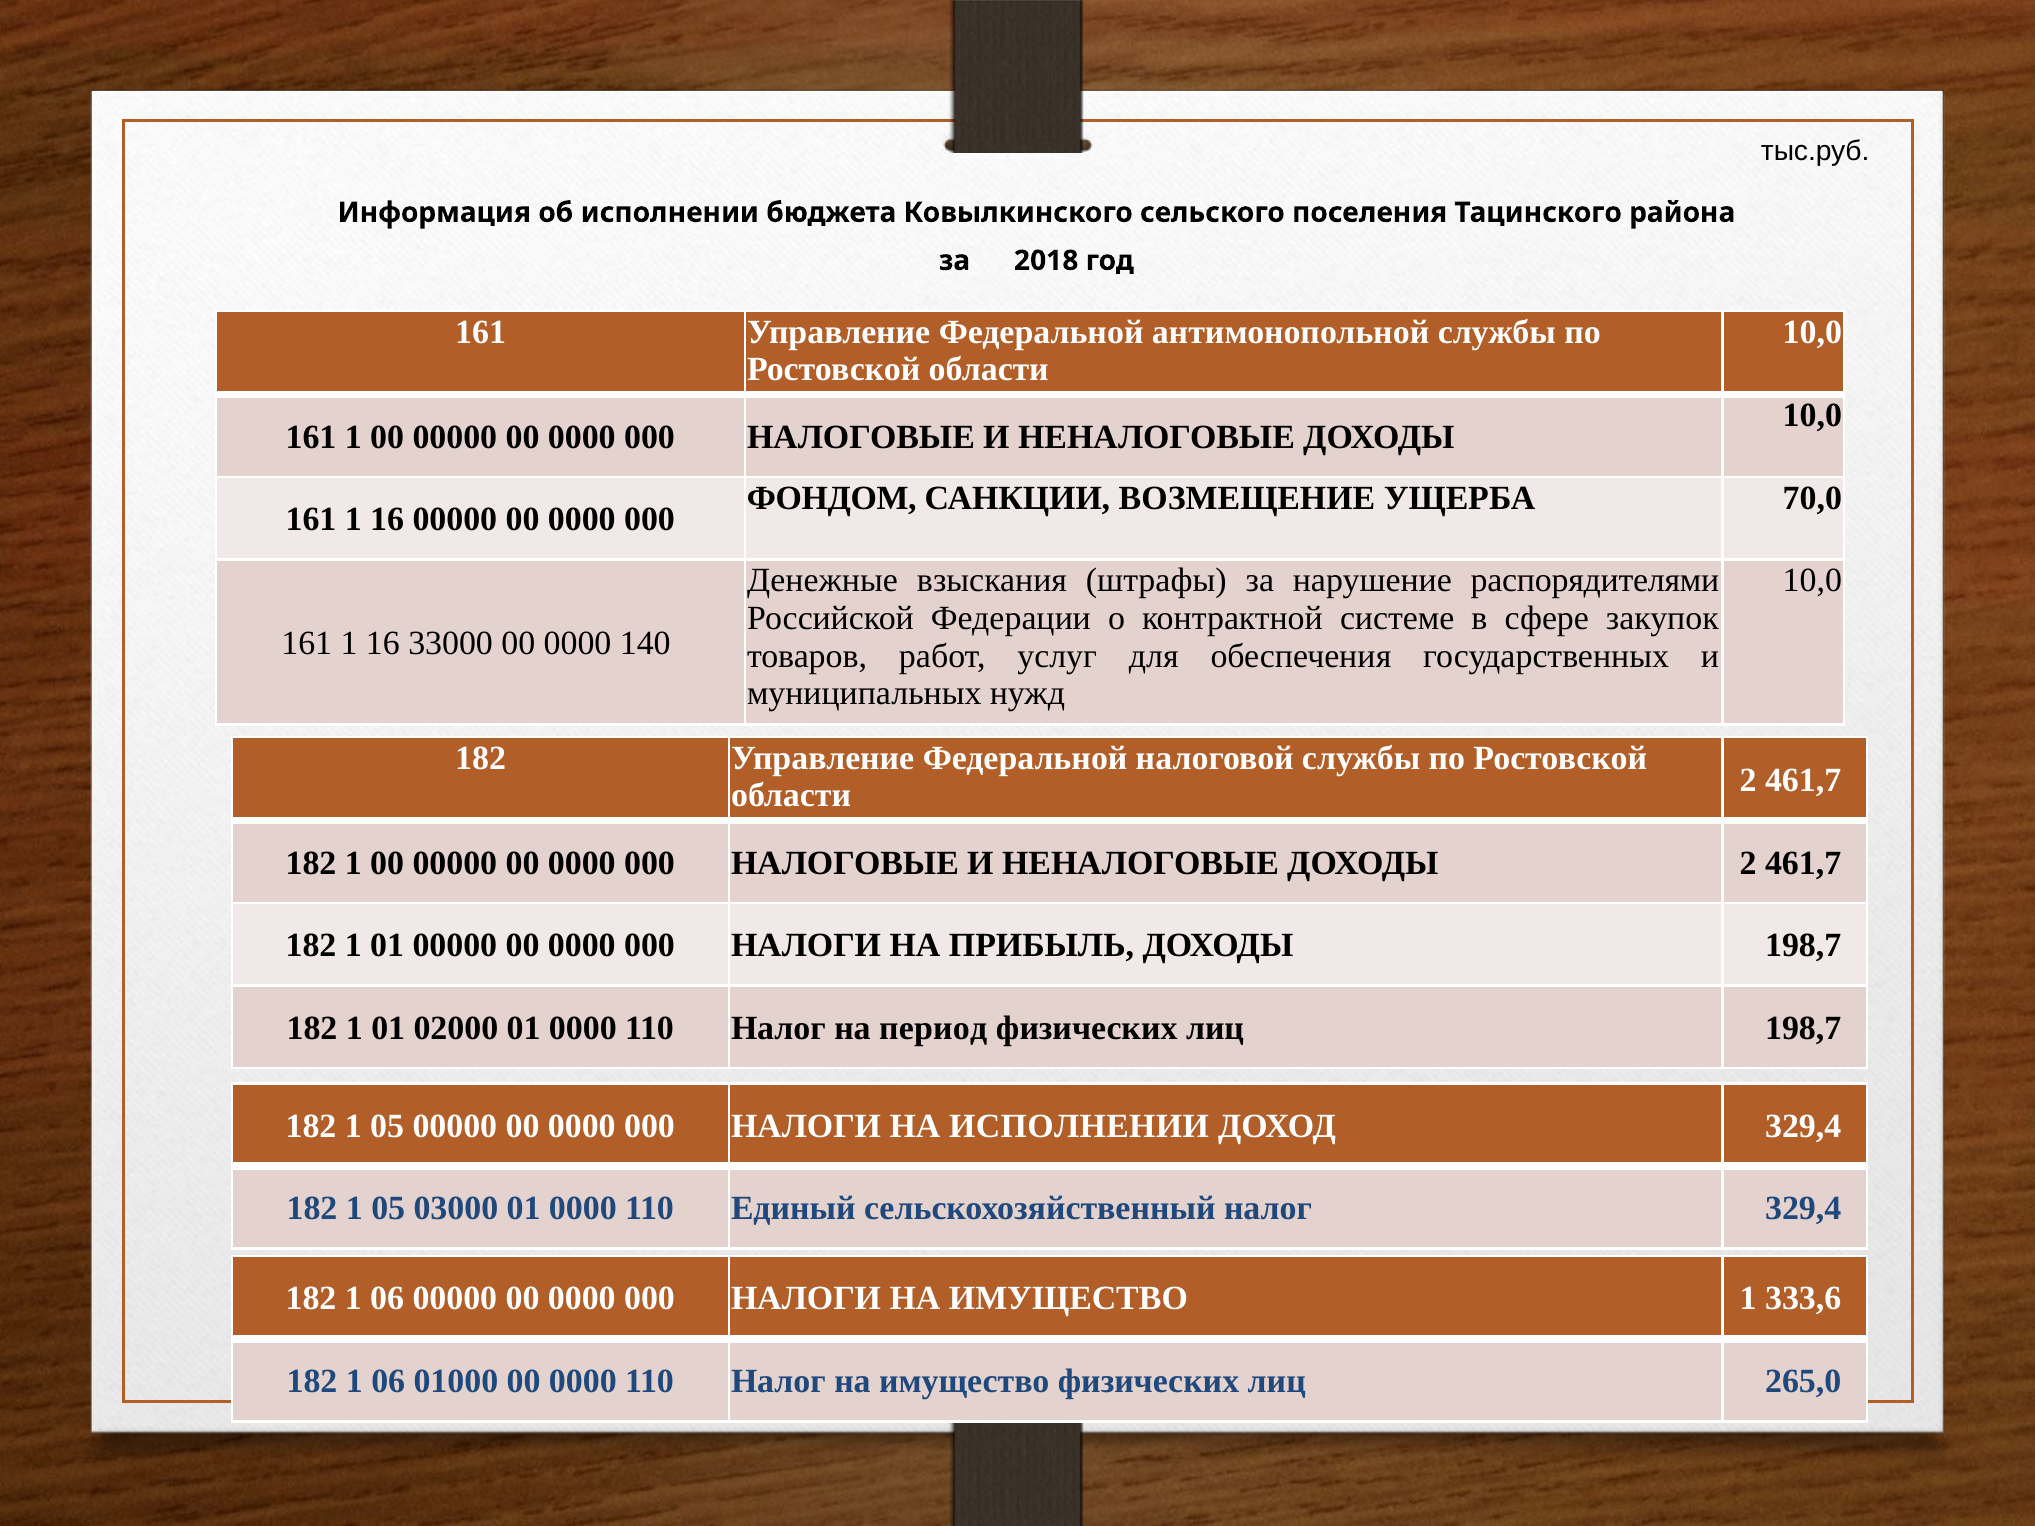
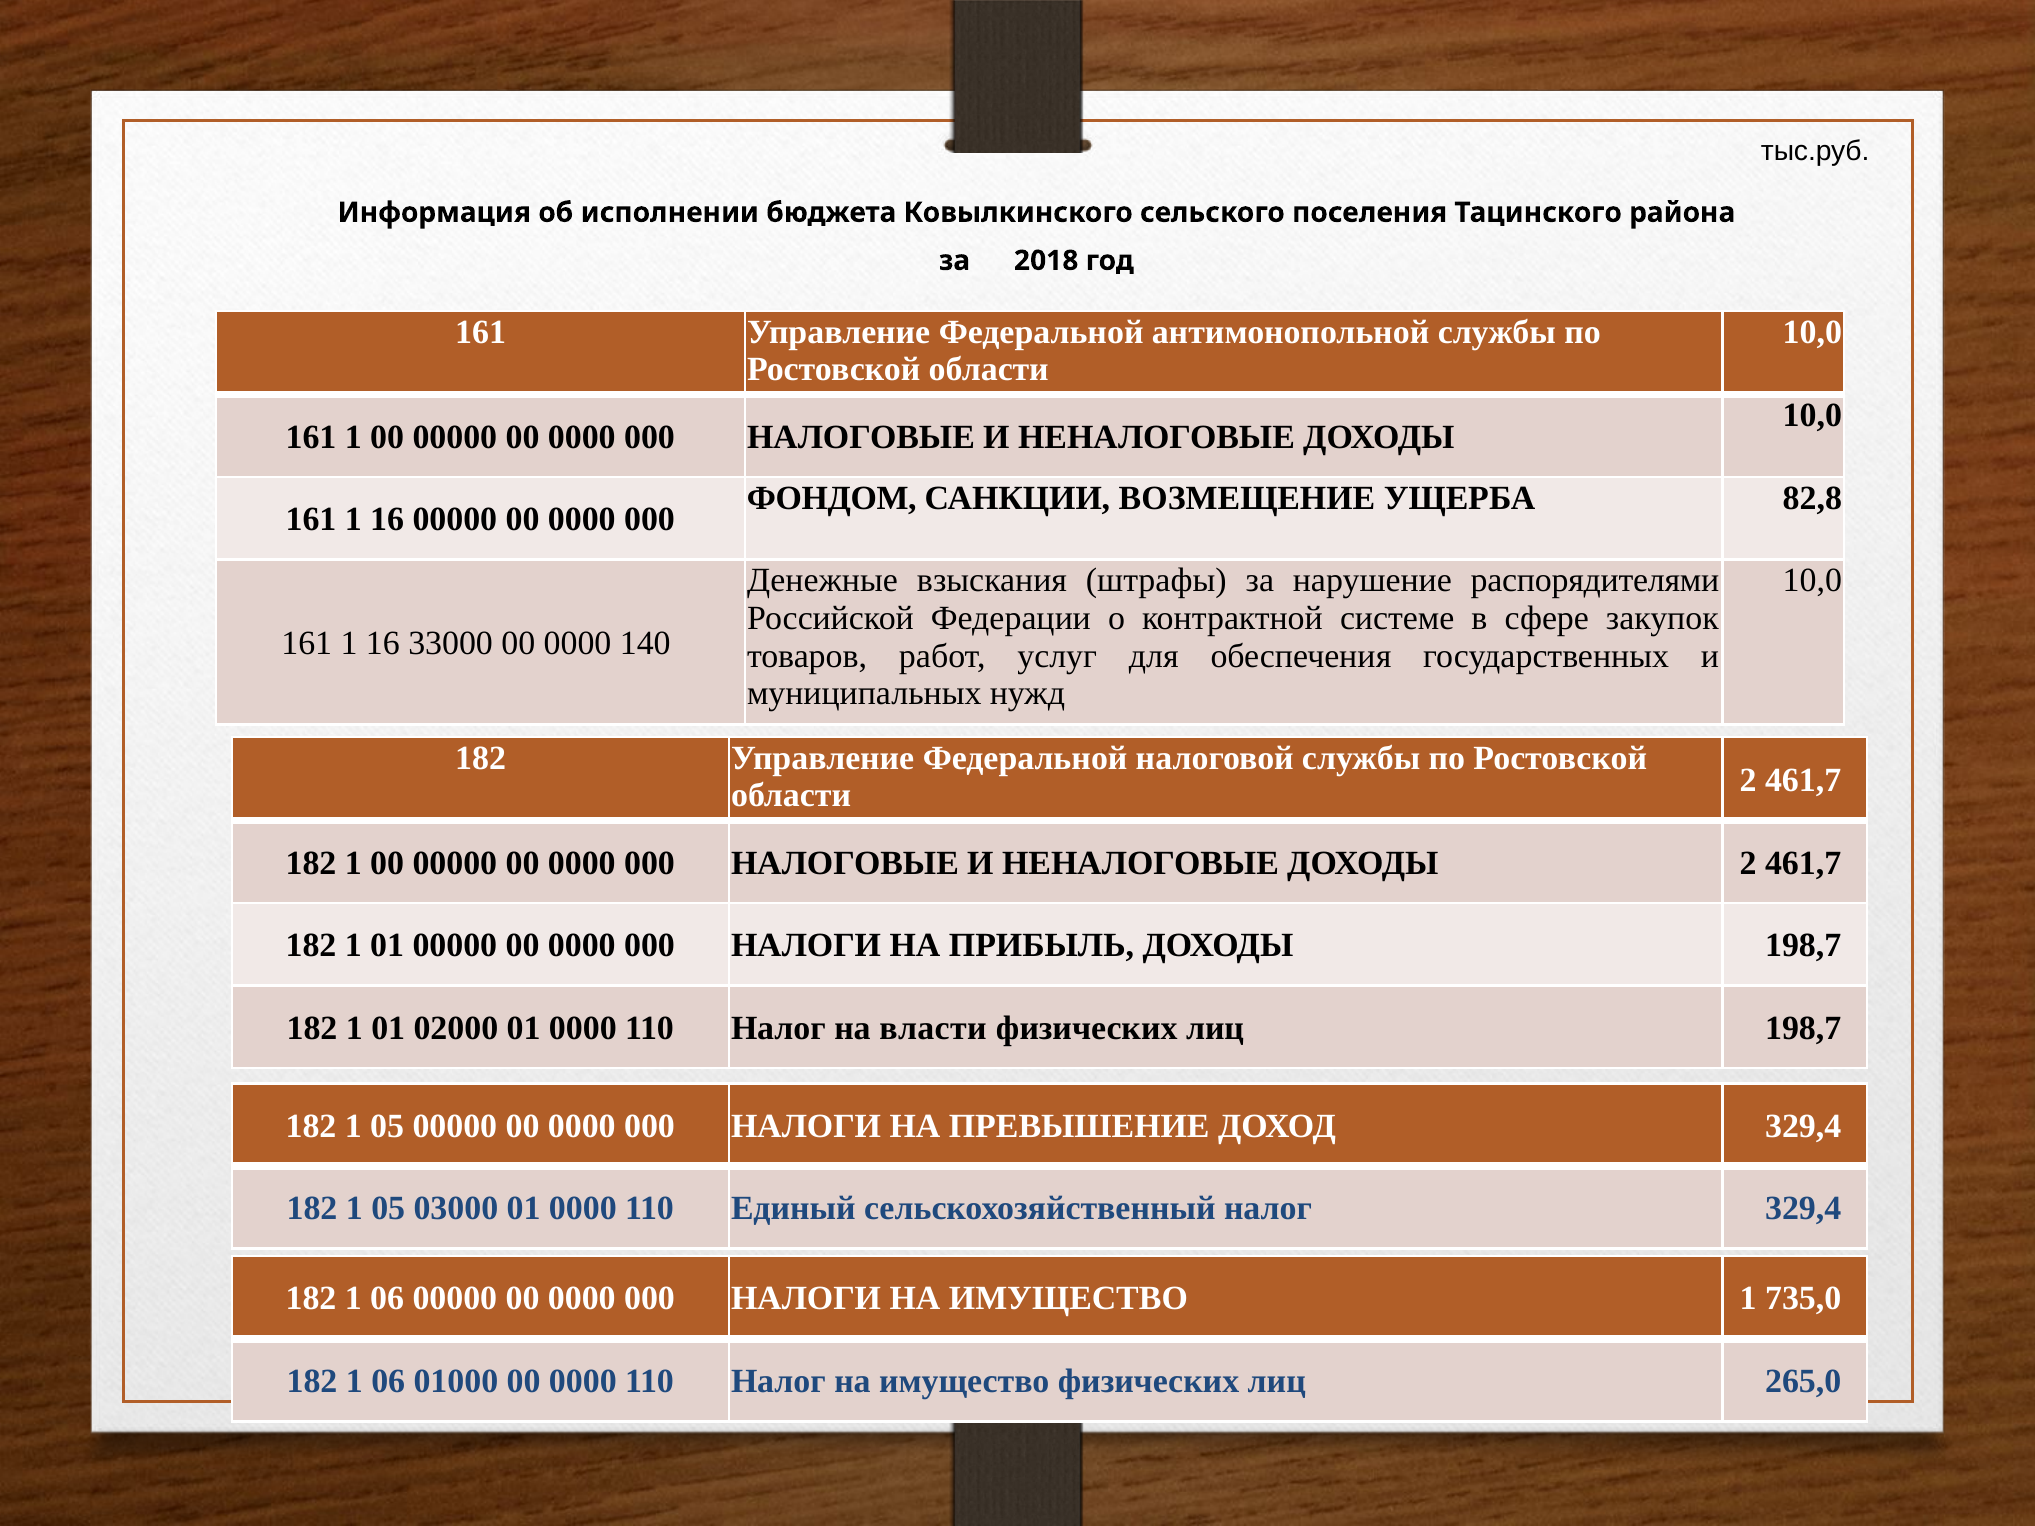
70,0: 70,0 -> 82,8
период: период -> власти
НА ИСПОЛНЕНИИ: ИСПОЛНЕНИИ -> ПРЕВЫШЕНИЕ
333,6: 333,6 -> 735,0
